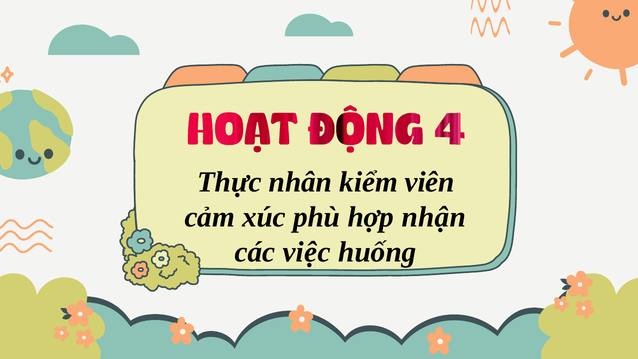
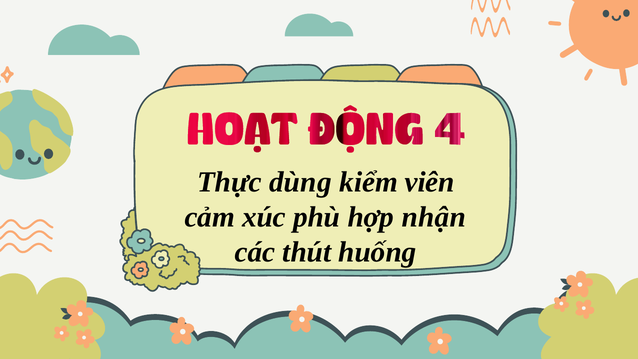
nhân: nhân -> dùng
việc: việc -> thút
